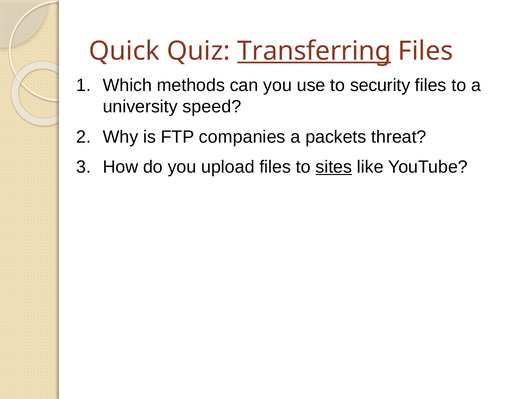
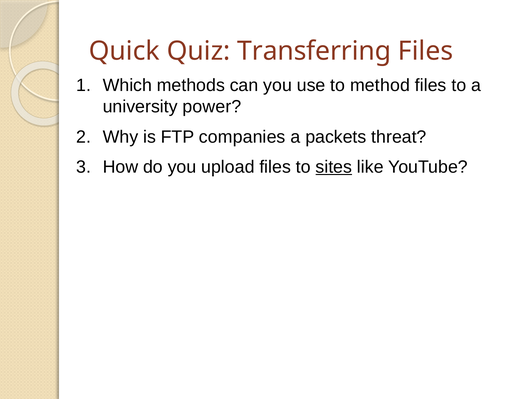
Transferring underline: present -> none
security: security -> method
speed: speed -> power
